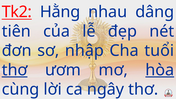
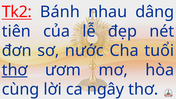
Hằng: Hằng -> Bánh
nhập: nhập -> nước
hòa underline: present -> none
